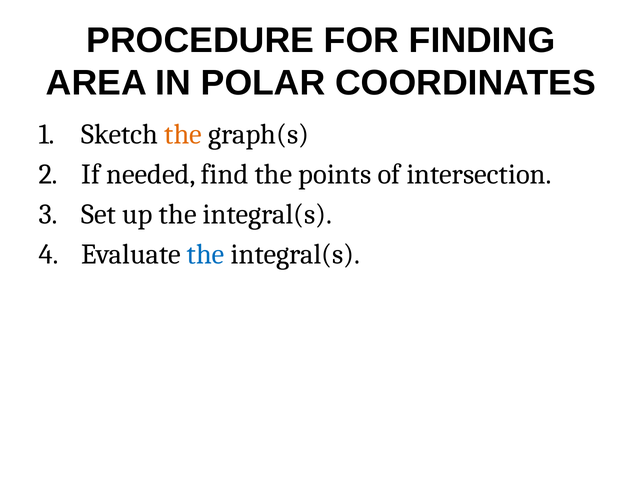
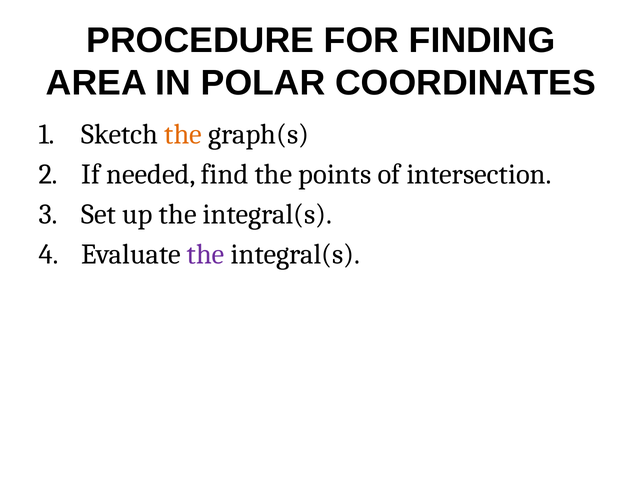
the at (206, 255) colour: blue -> purple
